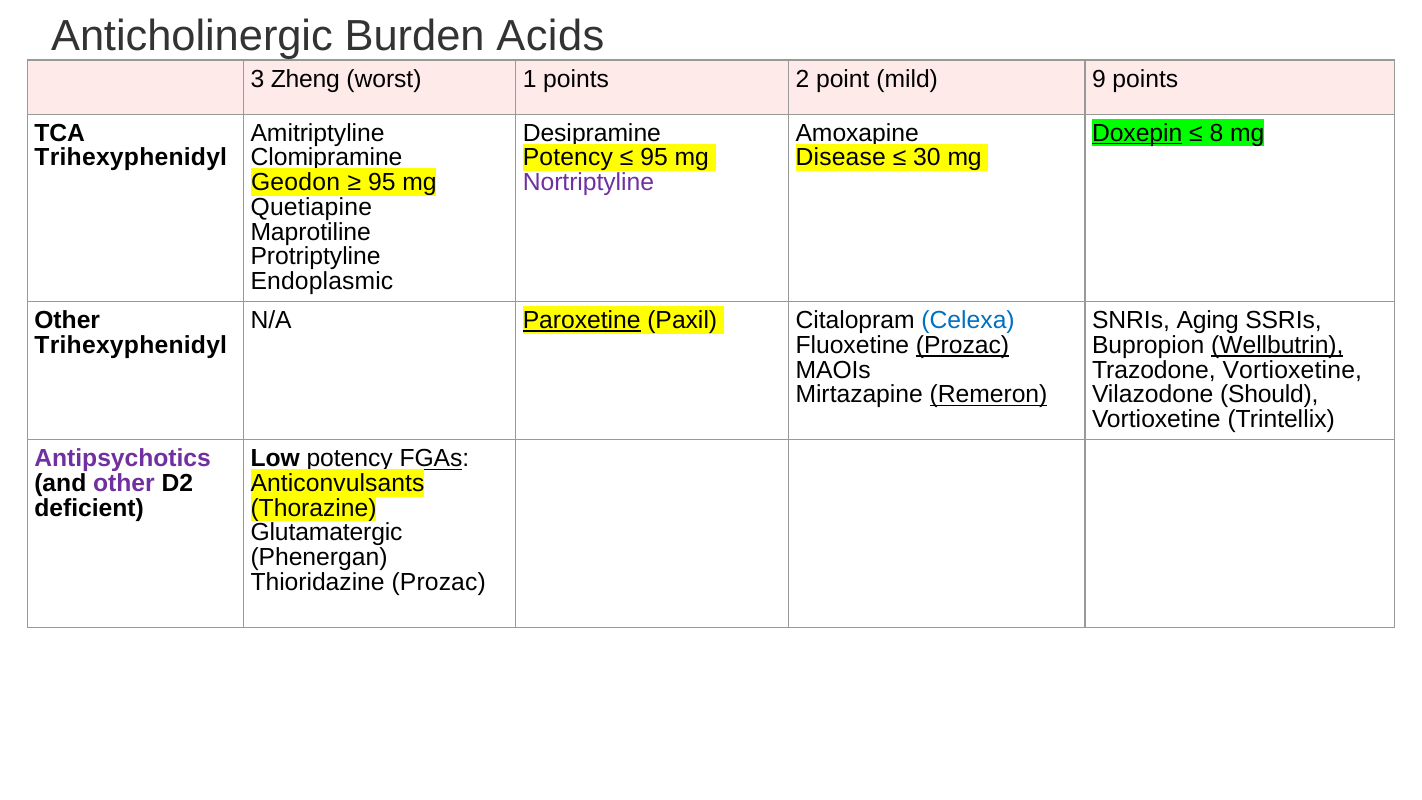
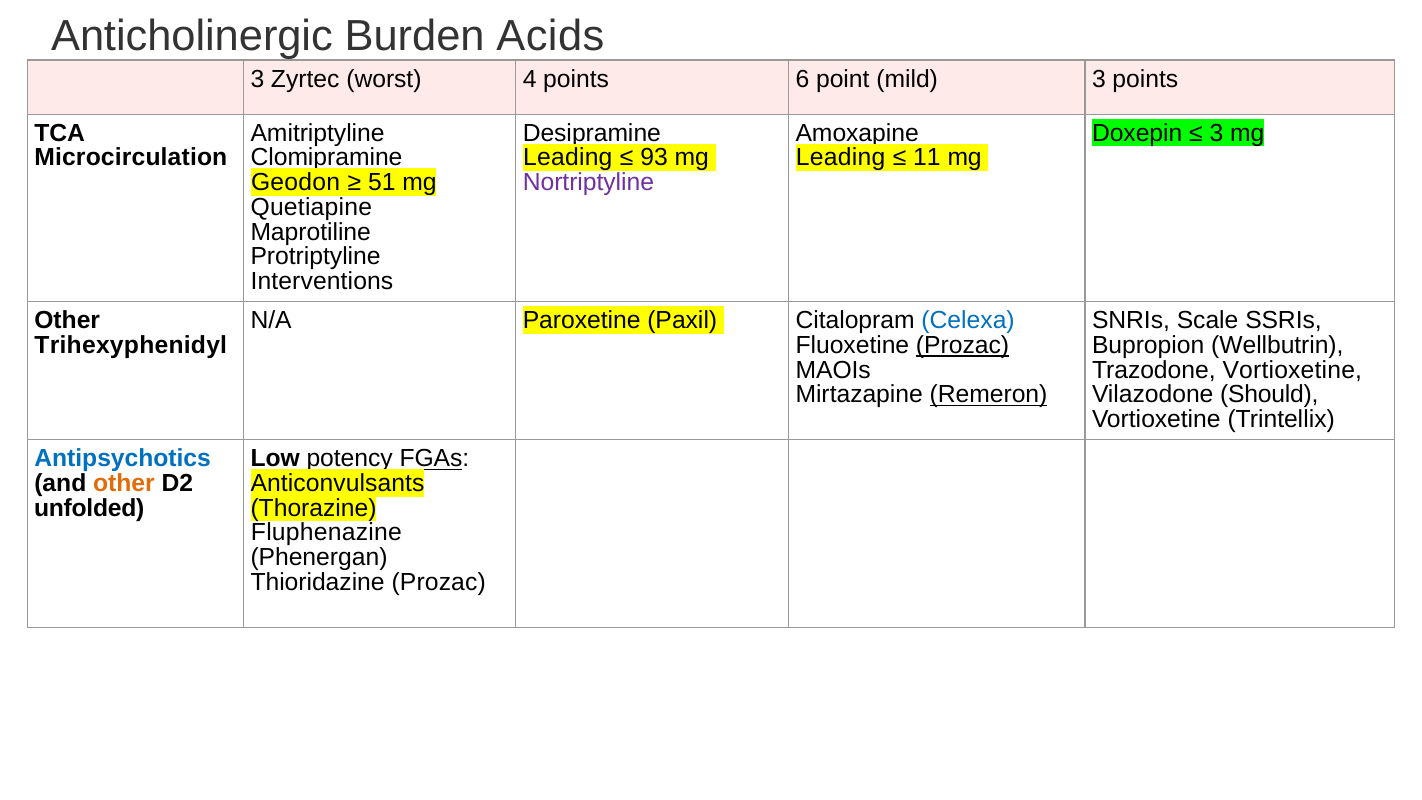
Zheng: Zheng -> Zyrtec
1: 1 -> 4
2: 2 -> 6
mild 9: 9 -> 3
Doxepin underline: present -> none
8 at (1216, 133): 8 -> 3
Trihexyphenidyl at (131, 158): Trihexyphenidyl -> Microcirculation
Potency at (568, 158): Potency -> Leading
95 at (654, 158): 95 -> 93
Disease at (841, 158): Disease -> Leading
30: 30 -> 11
95 at (382, 182): 95 -> 51
Endoplasmic: Endoplasmic -> Interventions
Paroxetine underline: present -> none
Aging: Aging -> Scale
Wellbutrin underline: present -> none
Antipsychotics colour: purple -> blue
other at (124, 483) colour: purple -> orange
deficient: deficient -> unfolded
Glutamatergic: Glutamatergic -> Fluphenazine
